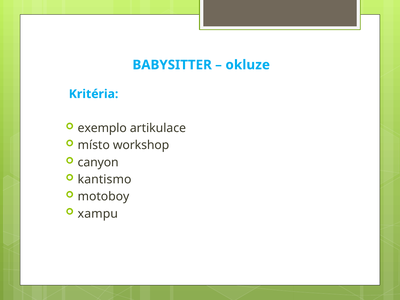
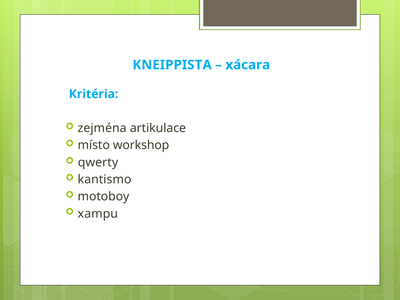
BABYSITTER: BABYSITTER -> KNEIPPISTA
okluze: okluze -> xácara
exemplo: exemplo -> zejména
canyon: canyon -> qwerty
